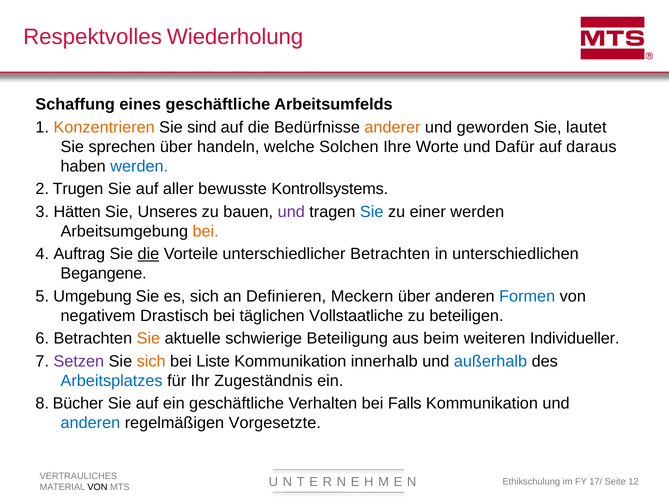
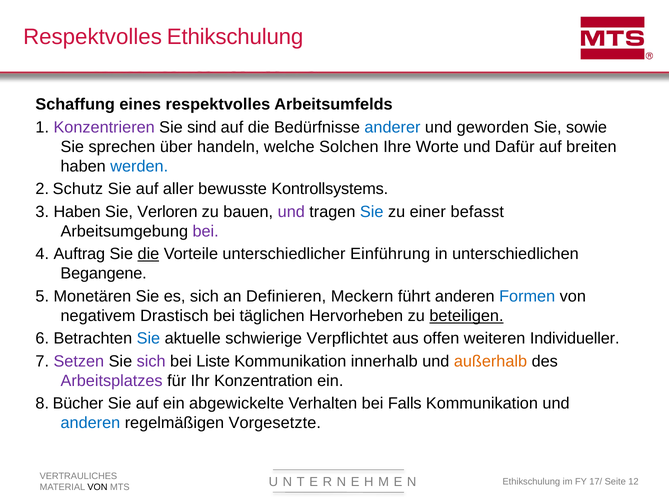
Respektvolles Wiederholung: Wiederholung -> Ethikschulung
eines geschäftliche: geschäftliche -> respektvolles
Konzentrieren colour: orange -> purple
anderer colour: orange -> blue
lautet: lautet -> sowie
daraus: daraus -> breiten
Trugen: Trugen -> Schutz
3 Hätten: Hätten -> Haben
Unseres: Unseres -> Verloren
einer werden: werden -> befasst
bei at (206, 231) colour: orange -> purple
unterschiedlicher Betrachten: Betrachten -> Einführung
Umgebung: Umgebung -> Monetären
Meckern über: über -> führt
Vollstaatliche: Vollstaatliche -> Hervorheben
beteiligen underline: none -> present
Sie at (148, 338) colour: orange -> blue
Beteiligung: Beteiligung -> Verpflichtet
beim: beim -> offen
sich at (151, 361) colour: orange -> purple
außerhalb colour: blue -> orange
Arbeitsplatzes colour: blue -> purple
Zugeständnis: Zugeständnis -> Konzentration
ein geschäftliche: geschäftliche -> abgewickelte
